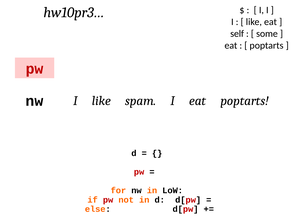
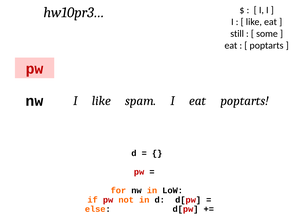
self: self -> still
